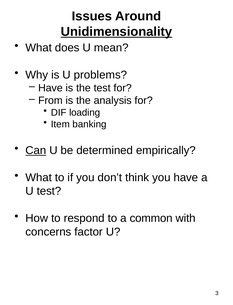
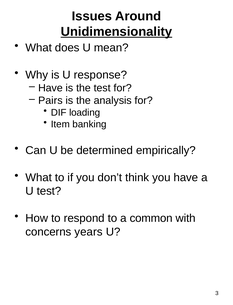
problems: problems -> response
From: From -> Pairs
Can underline: present -> none
factor: factor -> years
